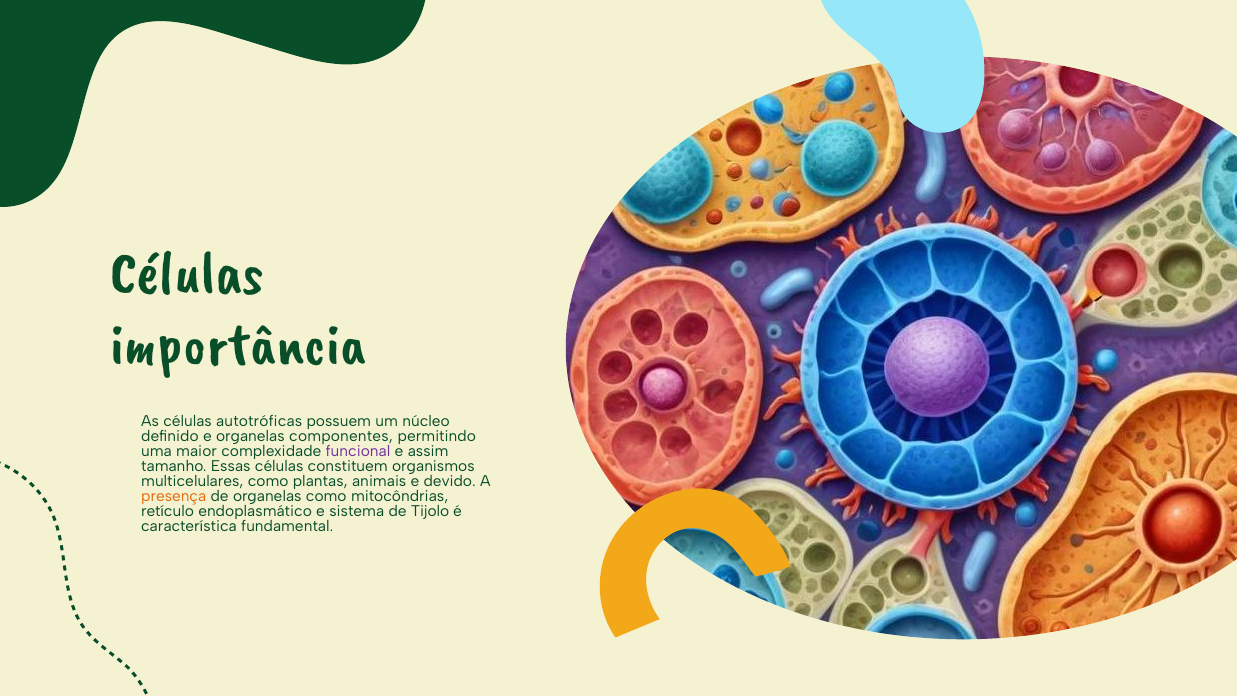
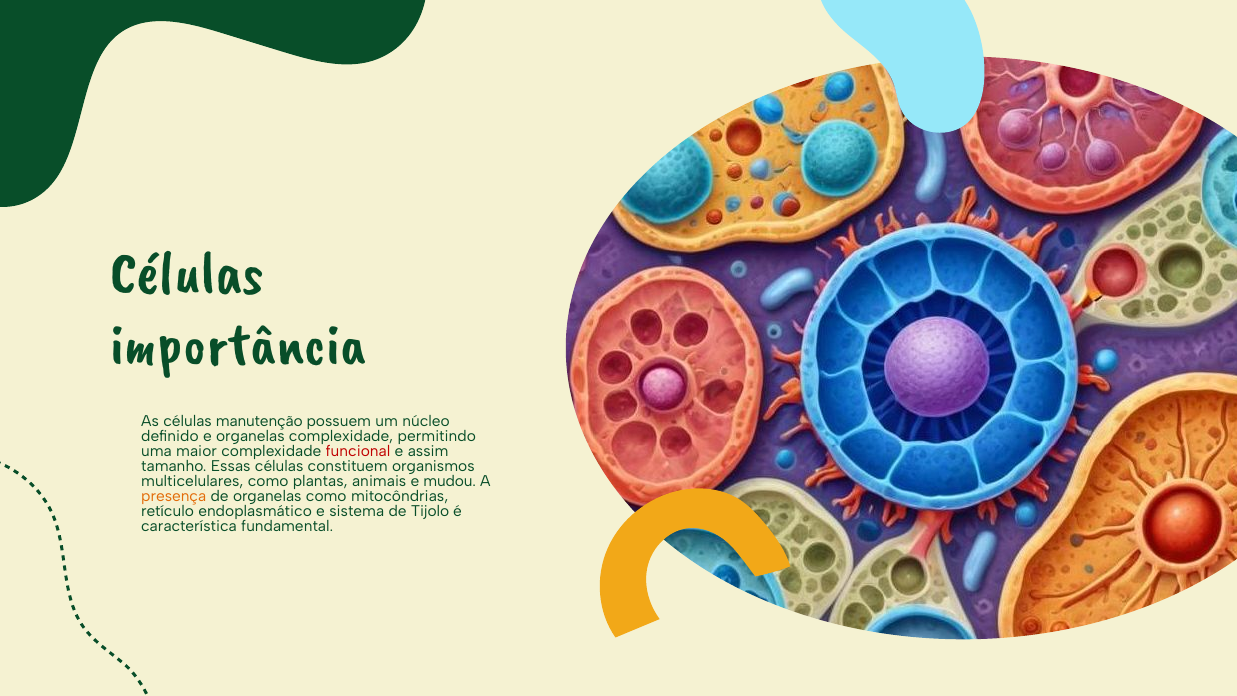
autotróficas: autotróficas -> manutenção
organelas componentes: componentes -> complexidade
funcional colour: purple -> red
devido: devido -> mudou
